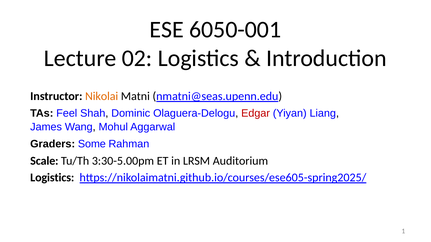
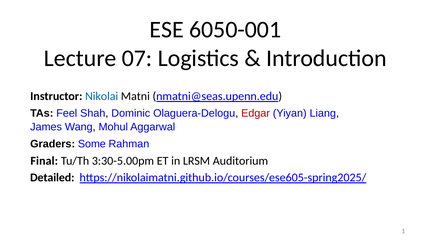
02: 02 -> 07
Nikolai colour: orange -> blue
Scale: Scale -> Final
Logistics at (52, 178): Logistics -> Detailed
